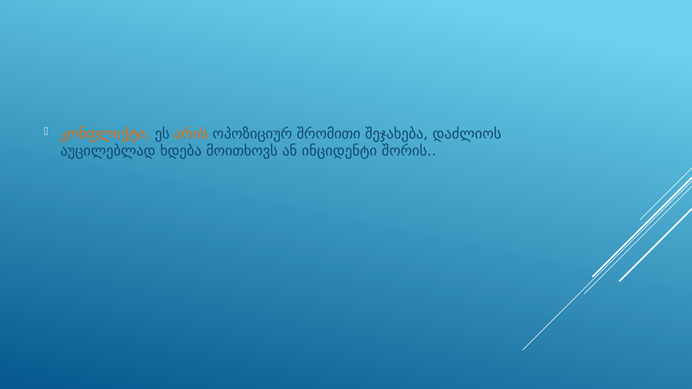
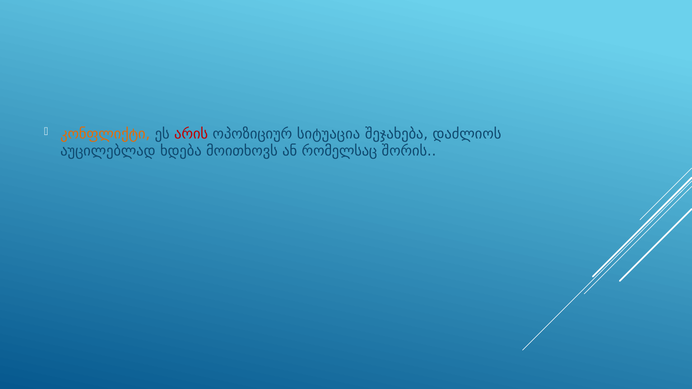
არის colour: orange -> red
შრომითი: შრომითი -> სიტუაცია
ინციდენტი: ინციდენტი -> რომელსაც
